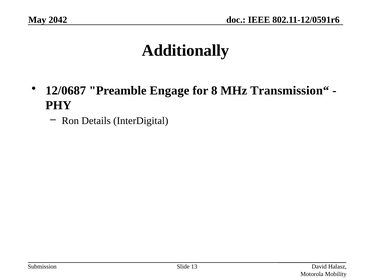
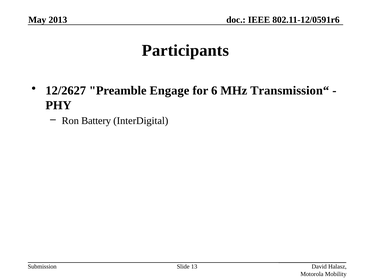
2042: 2042 -> 2013
Additionally: Additionally -> Participants
12/0687: 12/0687 -> 12/2627
8: 8 -> 6
Details: Details -> Battery
